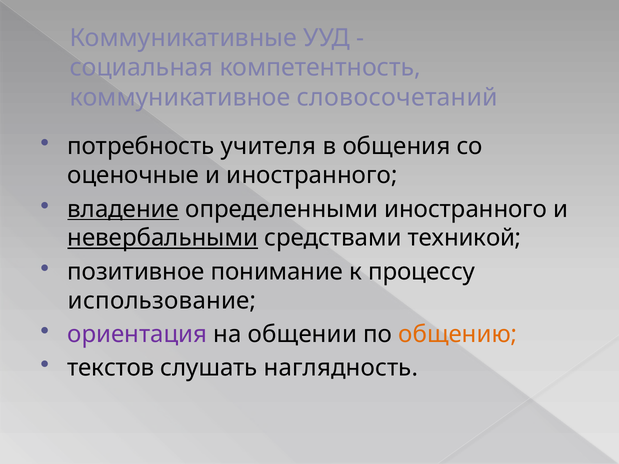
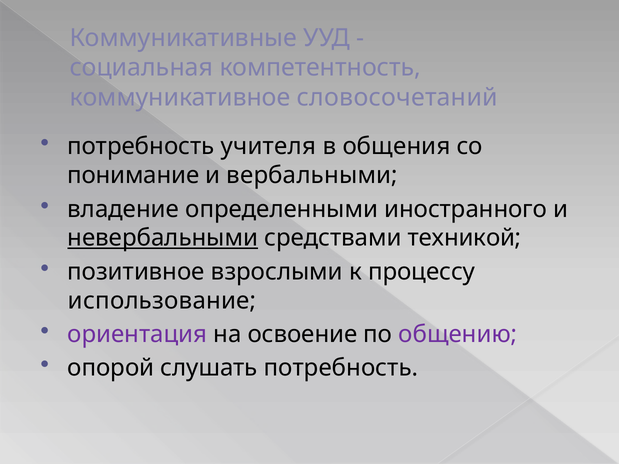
оценочные: оценочные -> понимание
и иностранного: иностранного -> вербальными
владение underline: present -> none
понимание: понимание -> взрослыми
общении: общении -> освоение
общению colour: orange -> purple
текстов: текстов -> опорой
слушать наглядность: наглядность -> потребность
